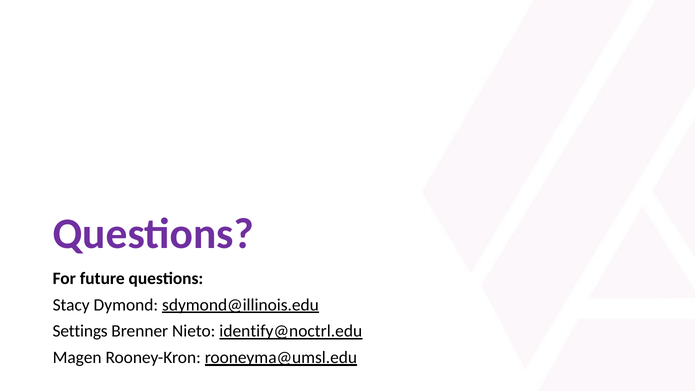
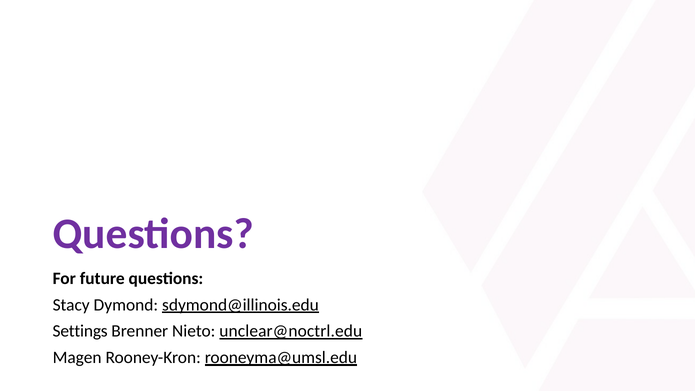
identify@noctrl.edu: identify@noctrl.edu -> unclear@noctrl.edu
